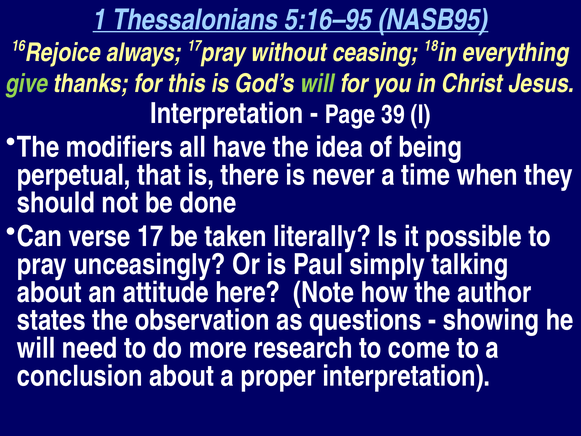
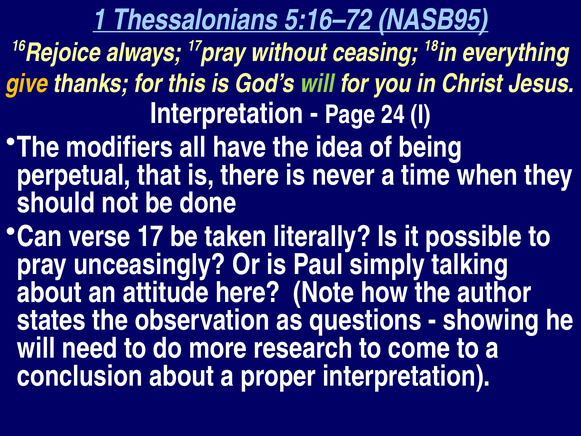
5:16–95: 5:16–95 -> 5:16–72
give colour: light green -> yellow
39: 39 -> 24
